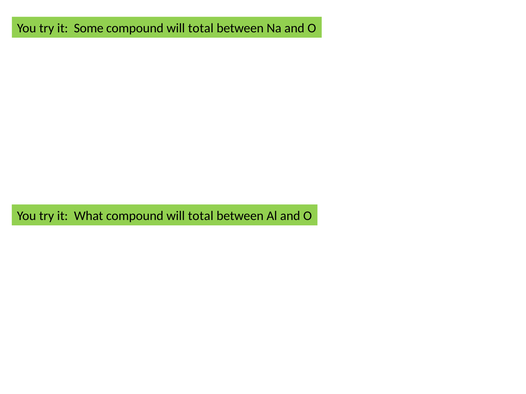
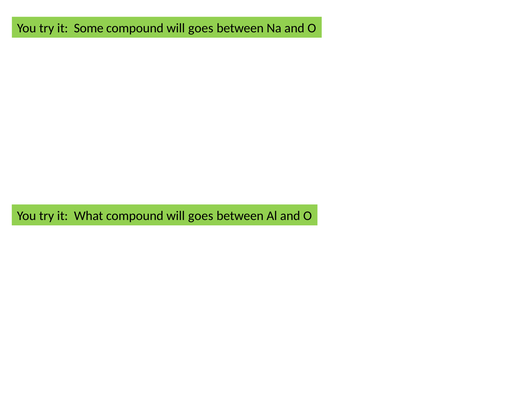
total at (201, 28): total -> goes
What compound will total: total -> goes
